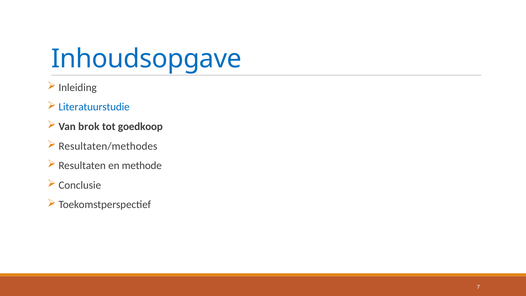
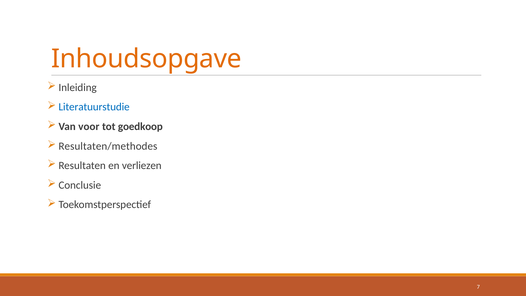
Inhoudsopgave colour: blue -> orange
brok: brok -> voor
methode: methode -> verliezen
